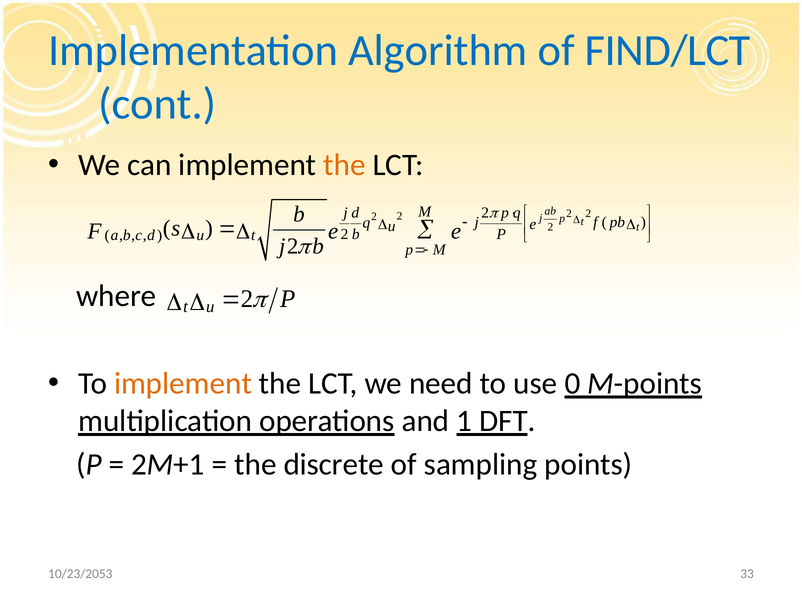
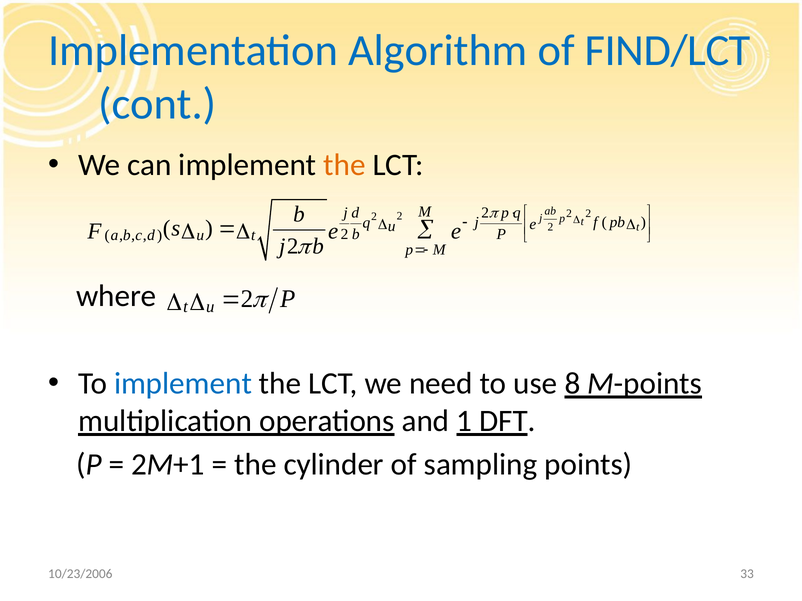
implement at (183, 384) colour: orange -> blue
0: 0 -> 8
discrete: discrete -> cylinder
10/23/2053: 10/23/2053 -> 10/23/2006
